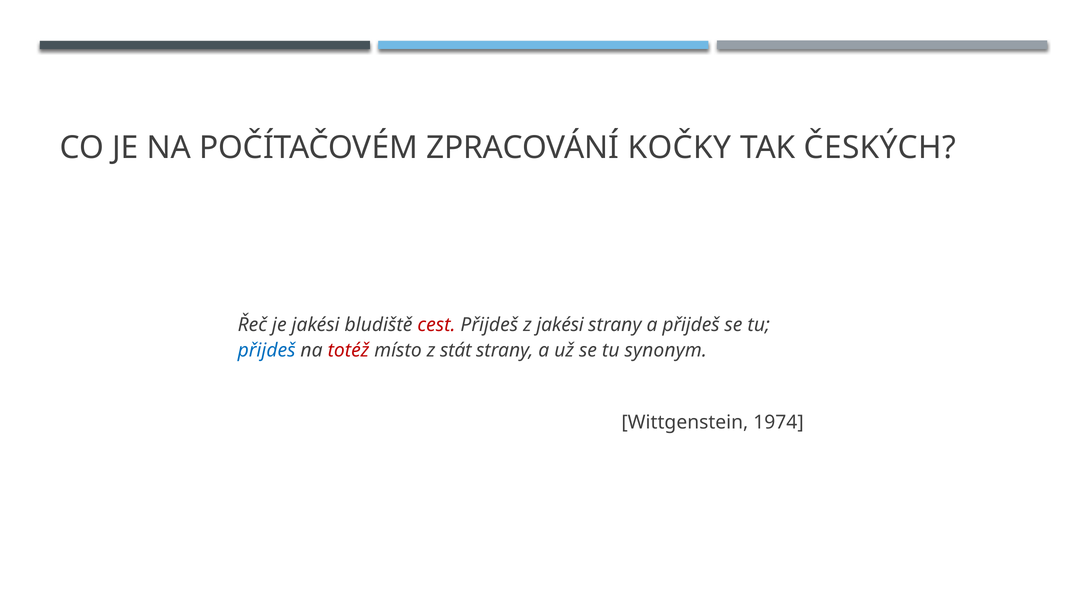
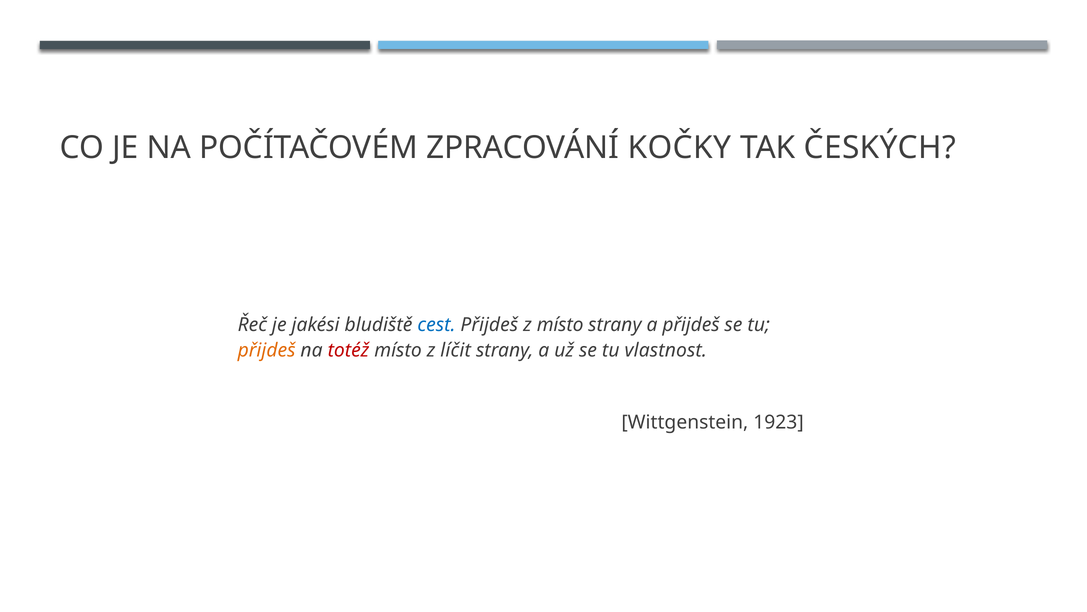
cest colour: red -> blue
z jakési: jakési -> místo
přijdeš at (267, 350) colour: blue -> orange
stát: stát -> líčit
synonym: synonym -> vlastnost
1974: 1974 -> 1923
